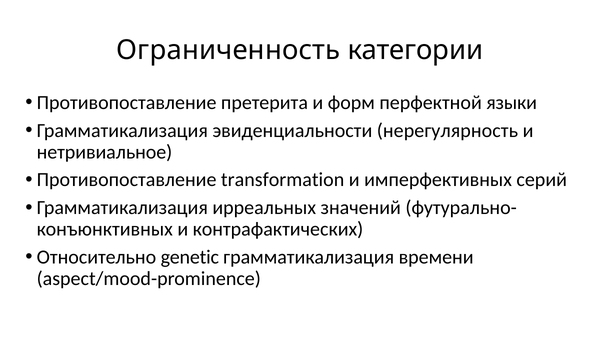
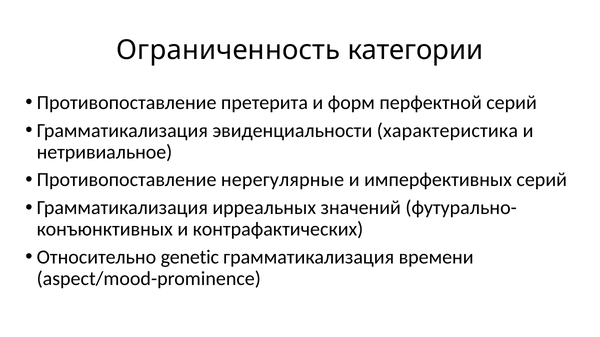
перфектной языки: языки -> серий
нерегулярность: нерегулярность -> характеристика
transformation: transformation -> нерегулярные
